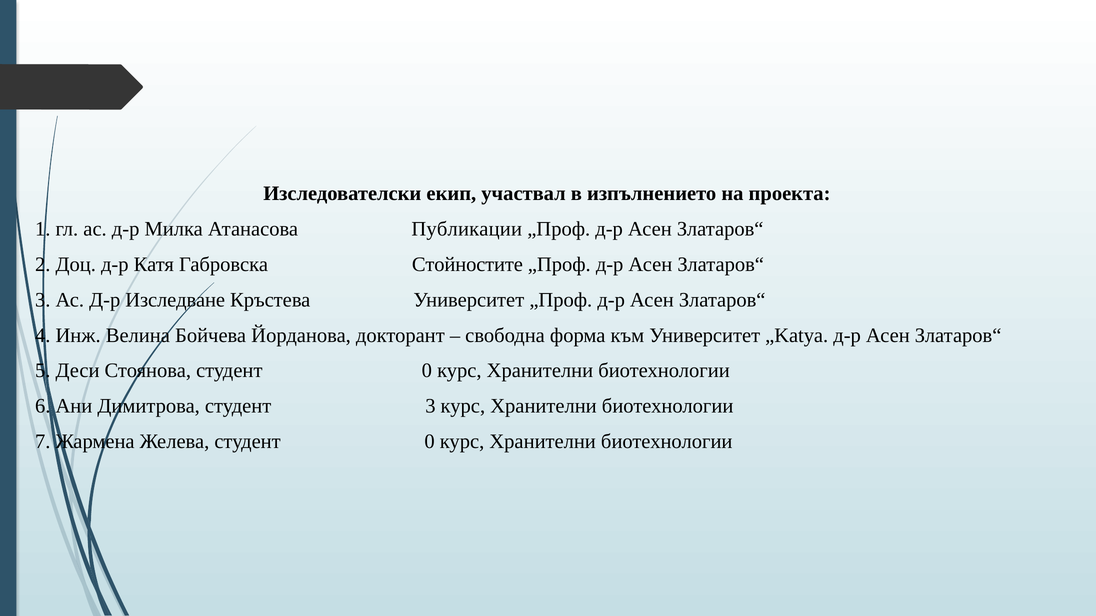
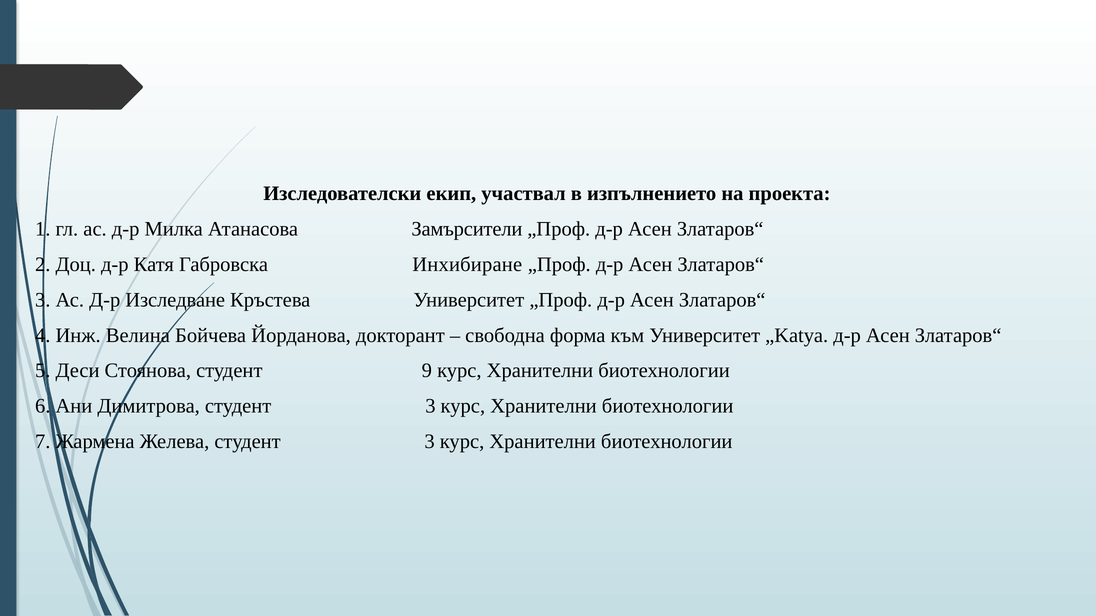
Публикации: Публикации -> Замърсители
Стойностите: Стойностите -> Инхибиране
Стоянова студент 0: 0 -> 9
Желева студент 0: 0 -> 3
